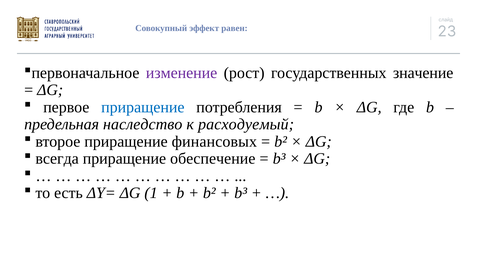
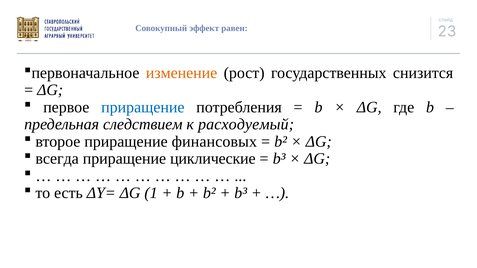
изменение colour: purple -> orange
значение: значение -> снизится
наследство: наследство -> следствием
обеспечение: обеспечение -> циклические
